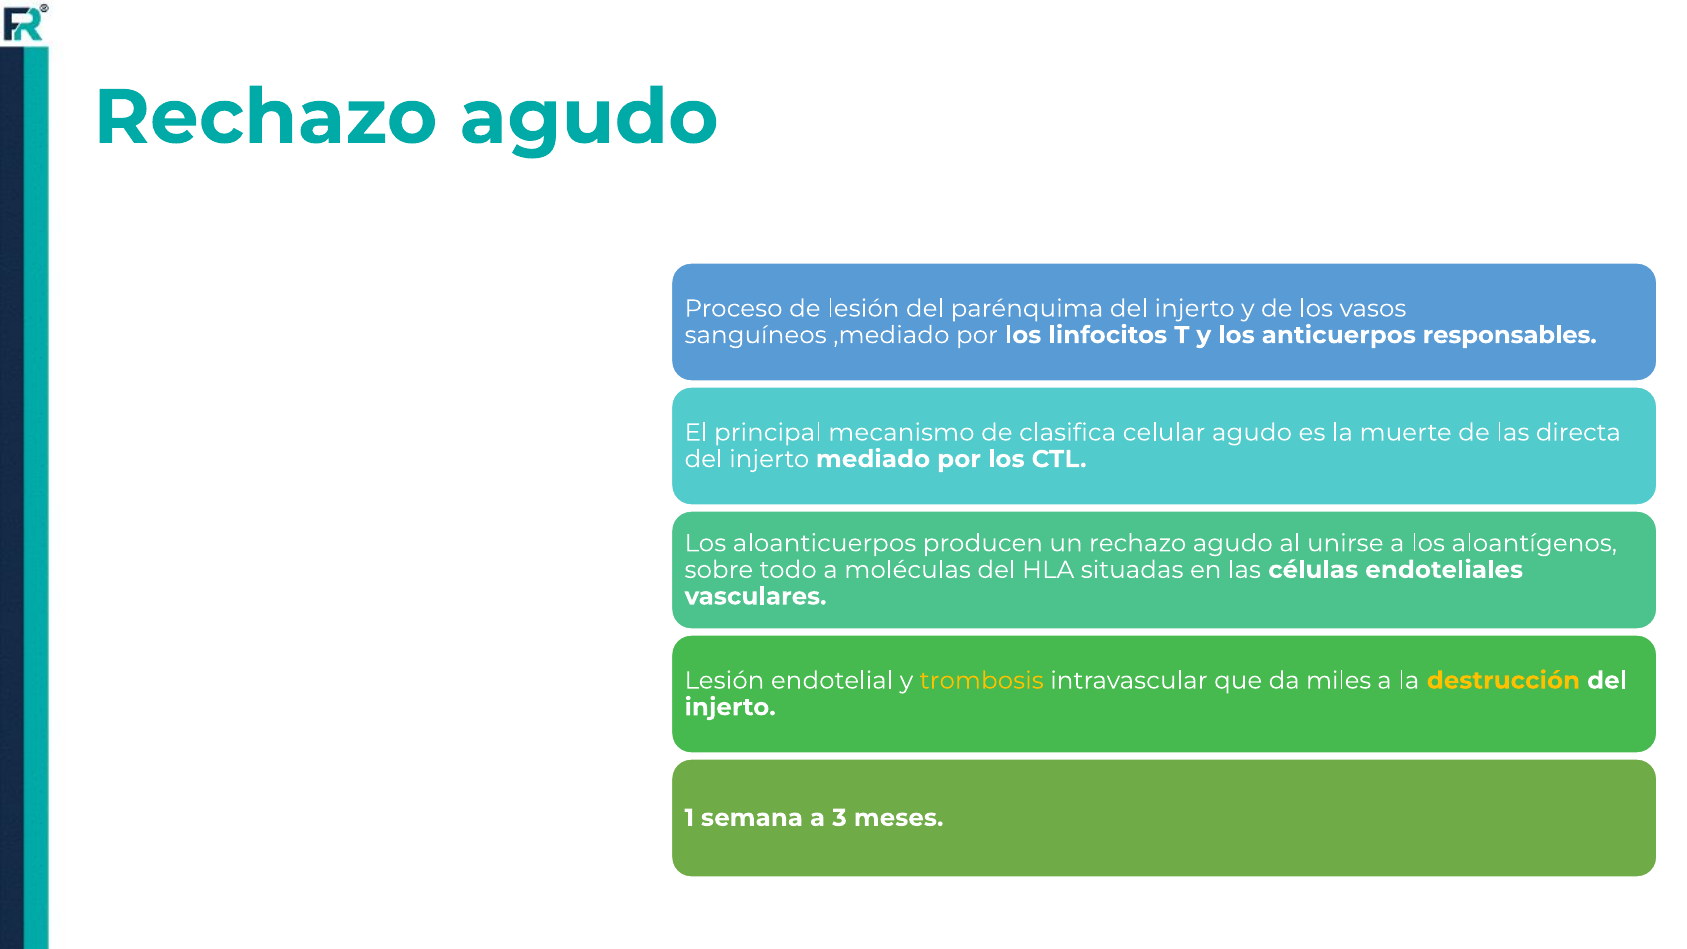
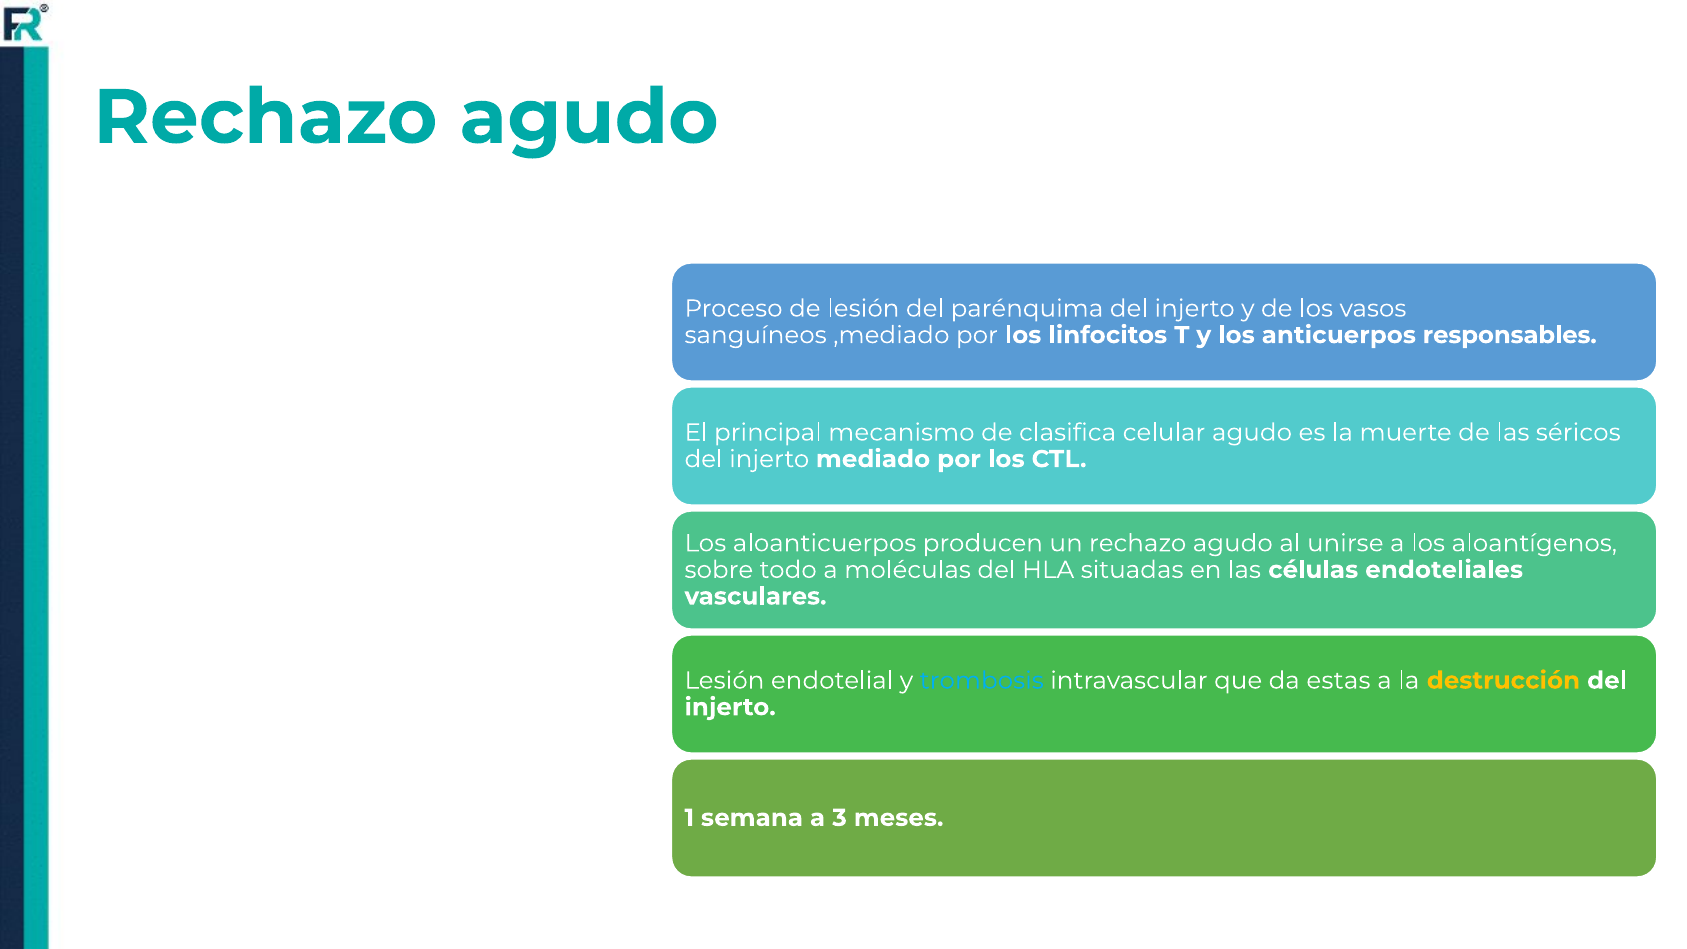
directa: directa -> séricos
trombosis colour: yellow -> light blue
miles: miles -> estas
